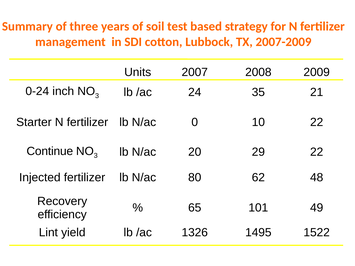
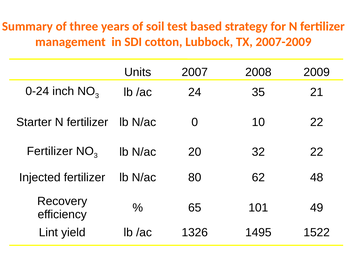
Continue at (50, 151): Continue -> Fertilizer
29: 29 -> 32
